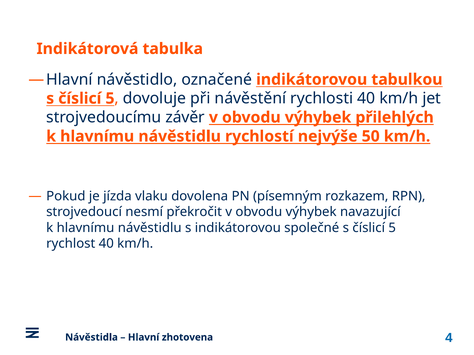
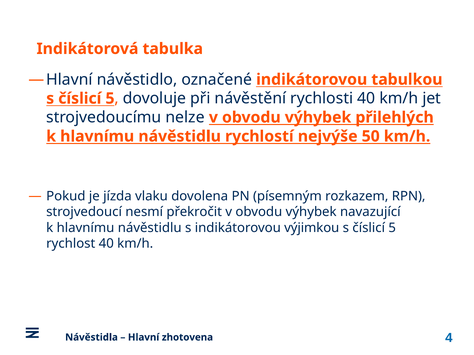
závěr: závěr -> nelze
společné: společné -> výjimkou
